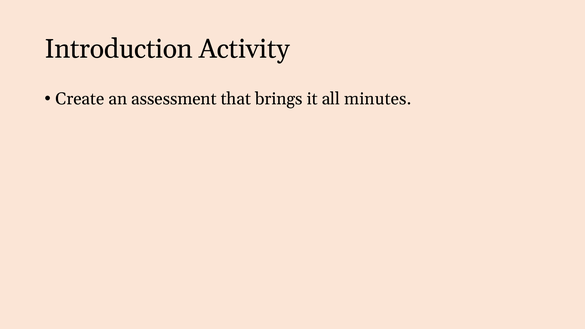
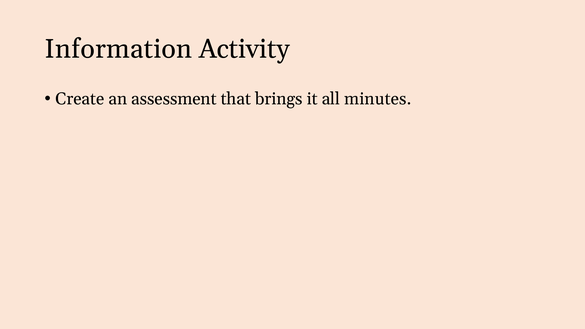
Introduction: Introduction -> Information
